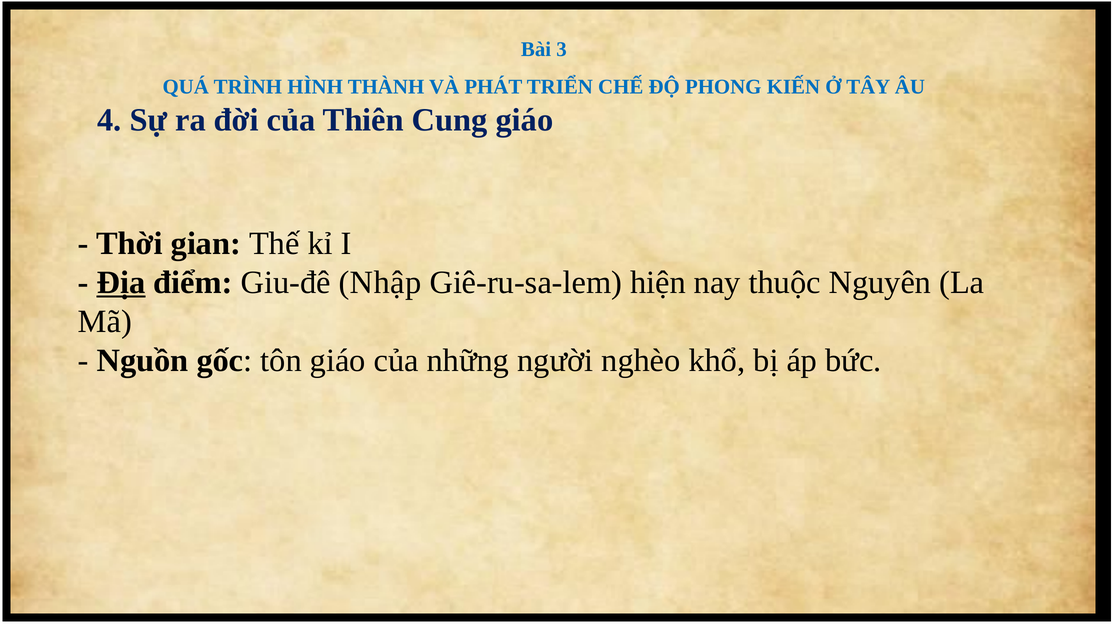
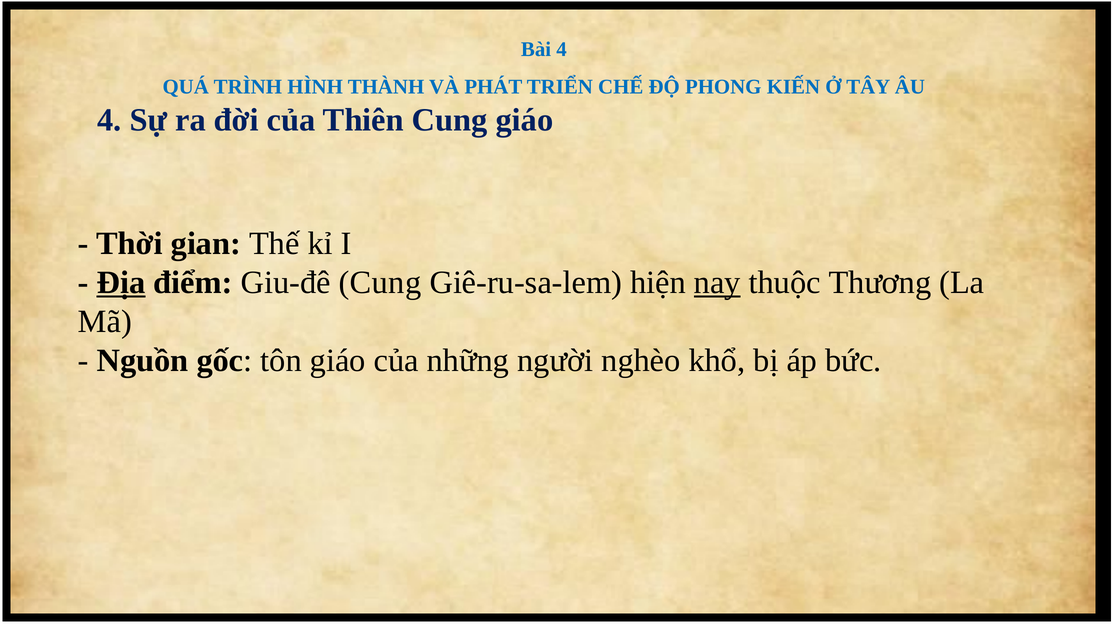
Bài 3: 3 -> 4
Giu-đê Nhập: Nhập -> Cung
nay underline: none -> present
Nguyên: Nguyên -> Thương
